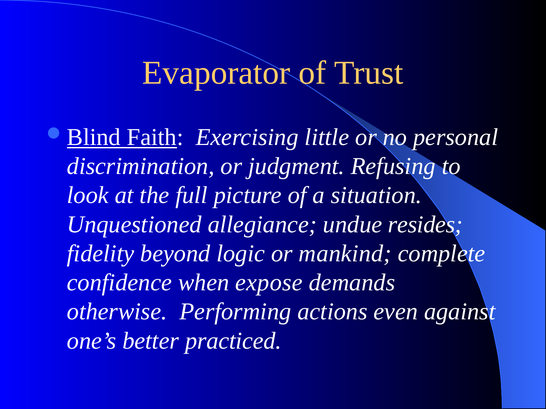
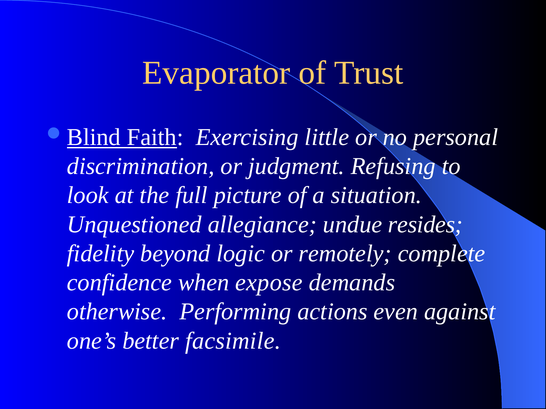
mankind: mankind -> remotely
practiced: practiced -> facsimile
